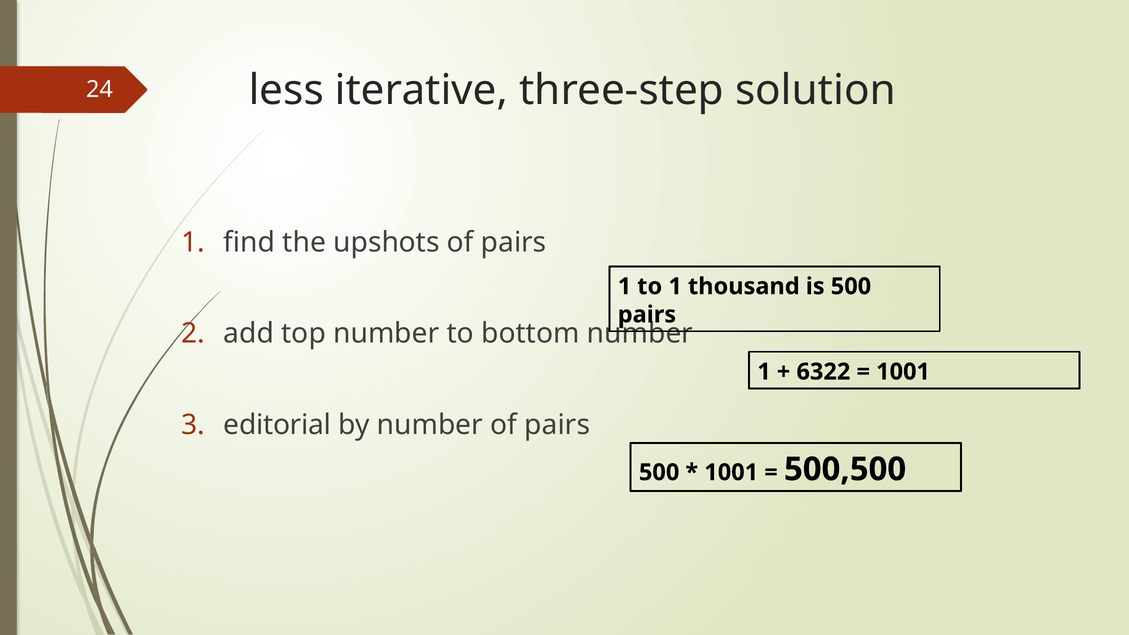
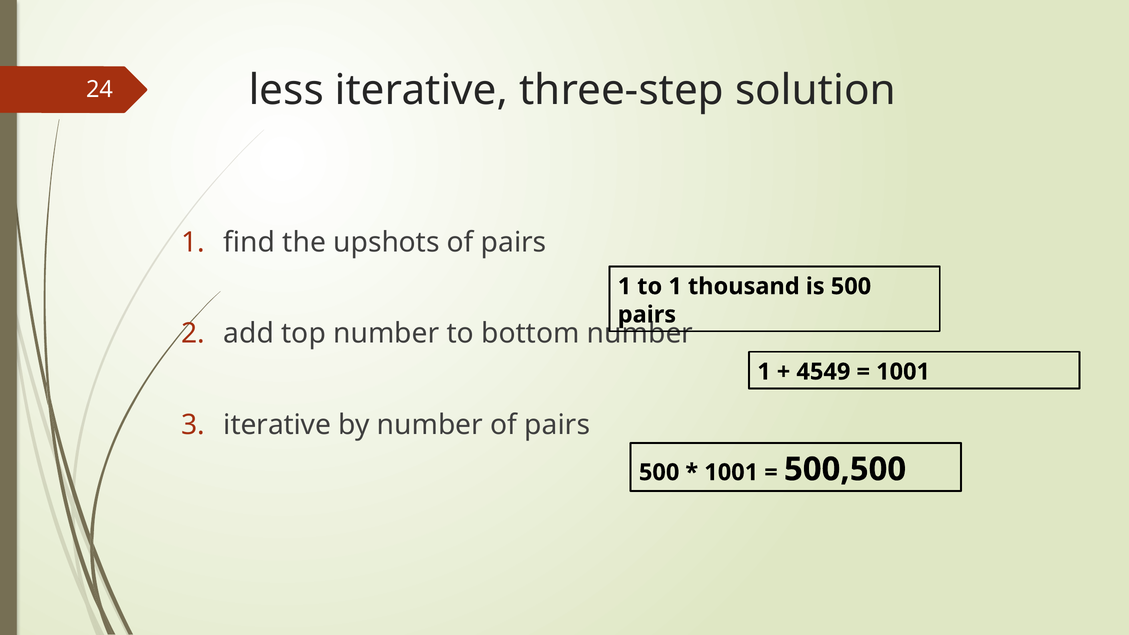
6322: 6322 -> 4549
editorial at (277, 425): editorial -> iterative
